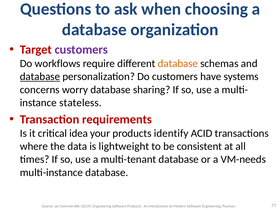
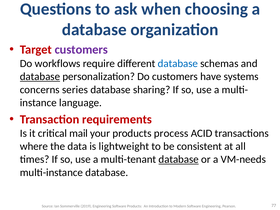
database at (178, 64) colour: orange -> blue
worry: worry -> series
stateless: stateless -> language
idea: idea -> mail
identify: identify -> process
database at (179, 159) underline: none -> present
